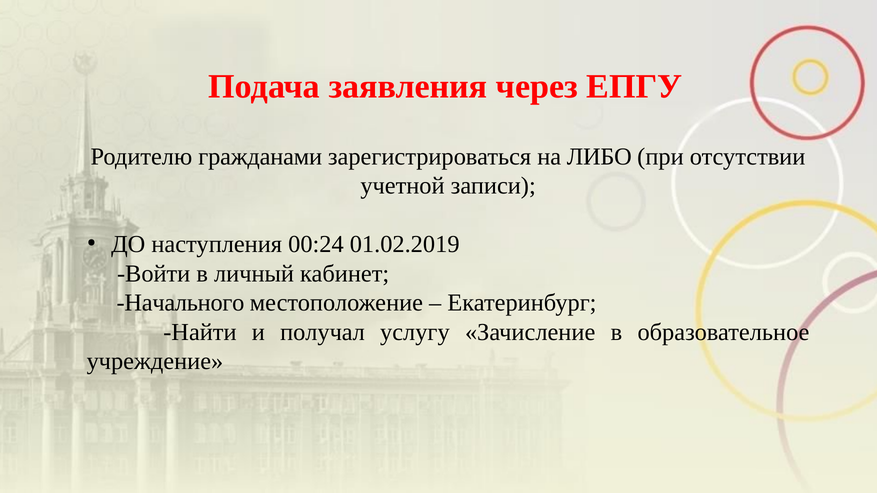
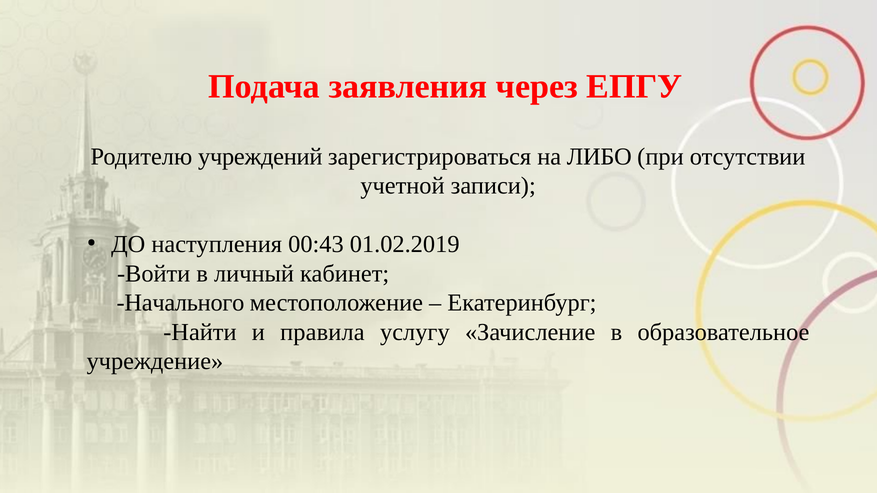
гражданами: гражданами -> учреждений
00:24: 00:24 -> 00:43
получал: получал -> правила
